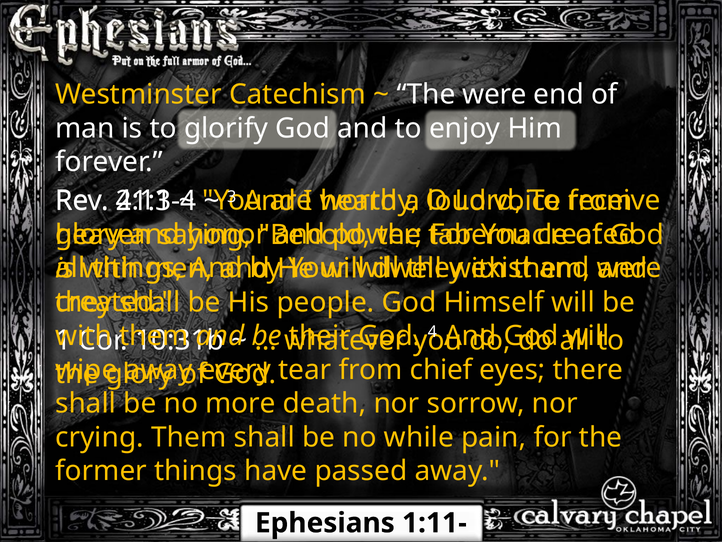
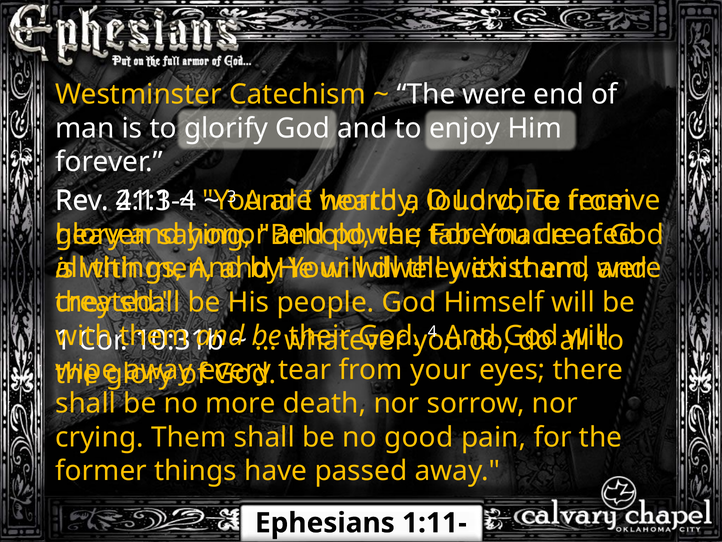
from chief: chief -> your
while: while -> good
